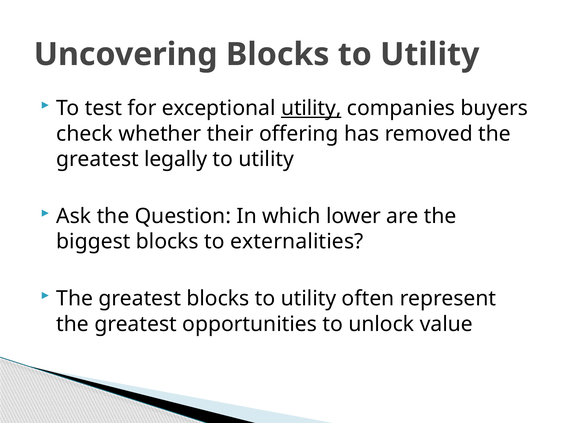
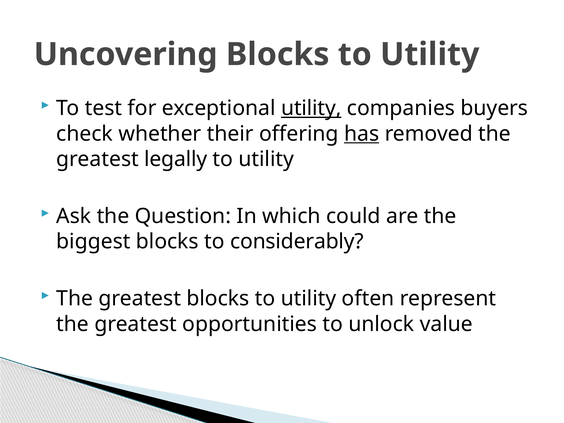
has underline: none -> present
lower: lower -> could
externalities: externalities -> considerably
